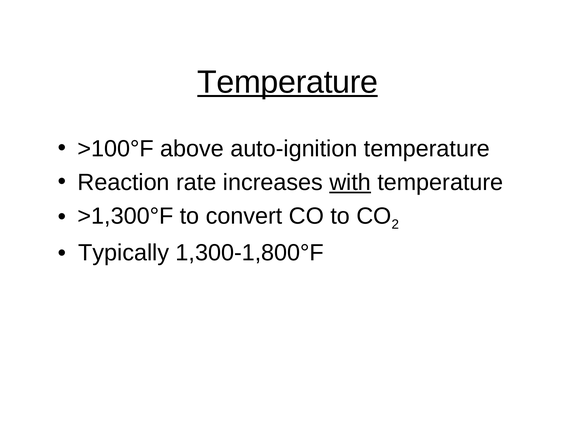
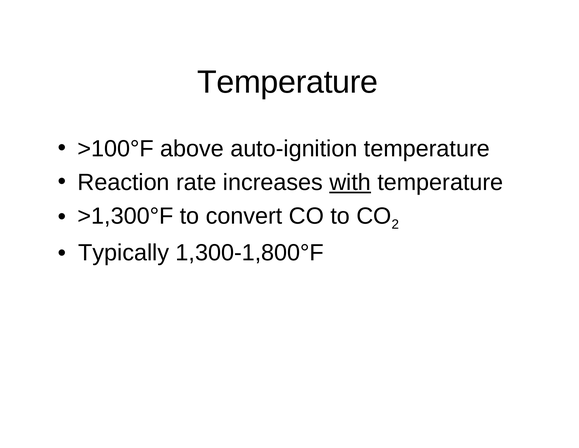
Temperature at (288, 82) underline: present -> none
